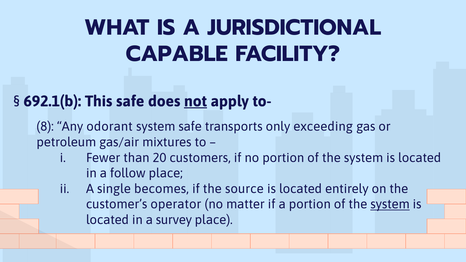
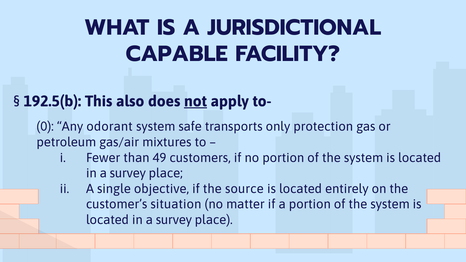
692.1(b: 692.1(b -> 192.5(b
This safe: safe -> also
8: 8 -> 0
exceeding: exceeding -> protection
20: 20 -> 49
follow at (128, 173): follow -> survey
becomes: becomes -> objective
operator: operator -> situation
system at (390, 204) underline: present -> none
